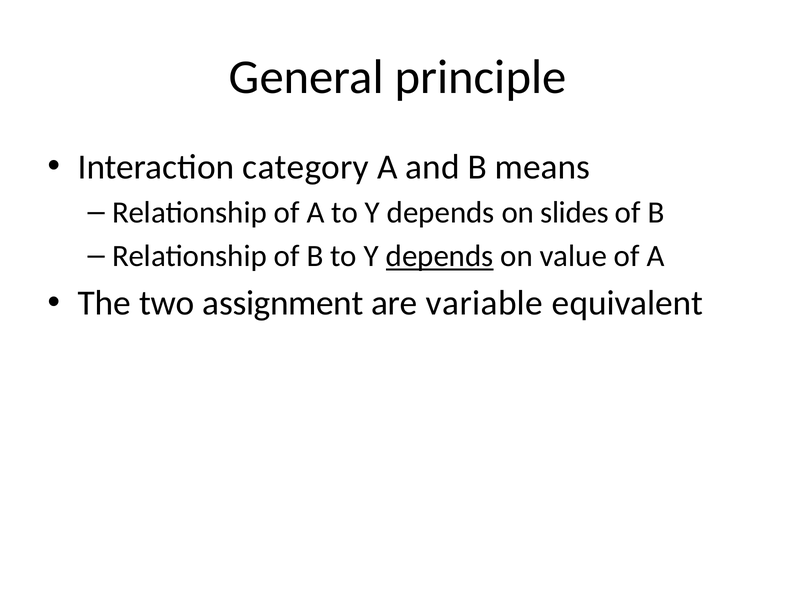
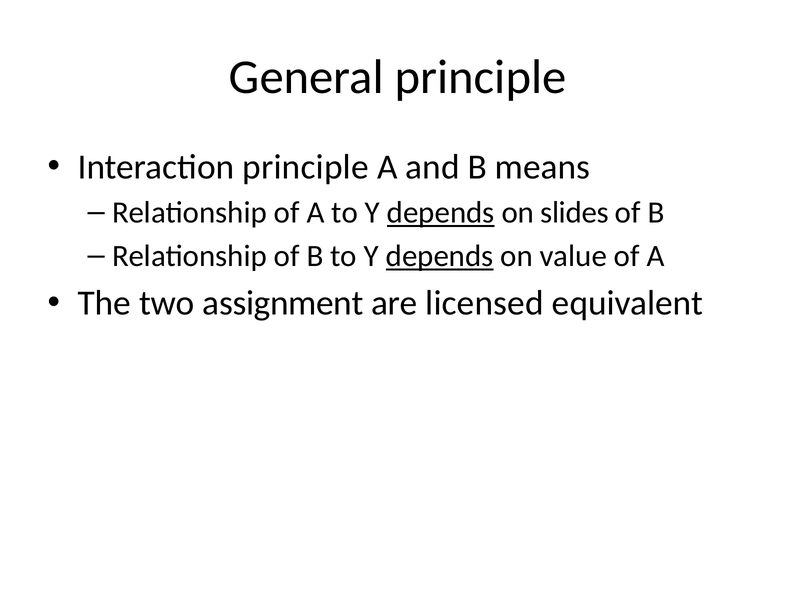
Interaction category: category -> principle
depends at (441, 213) underline: none -> present
variable: variable -> licensed
